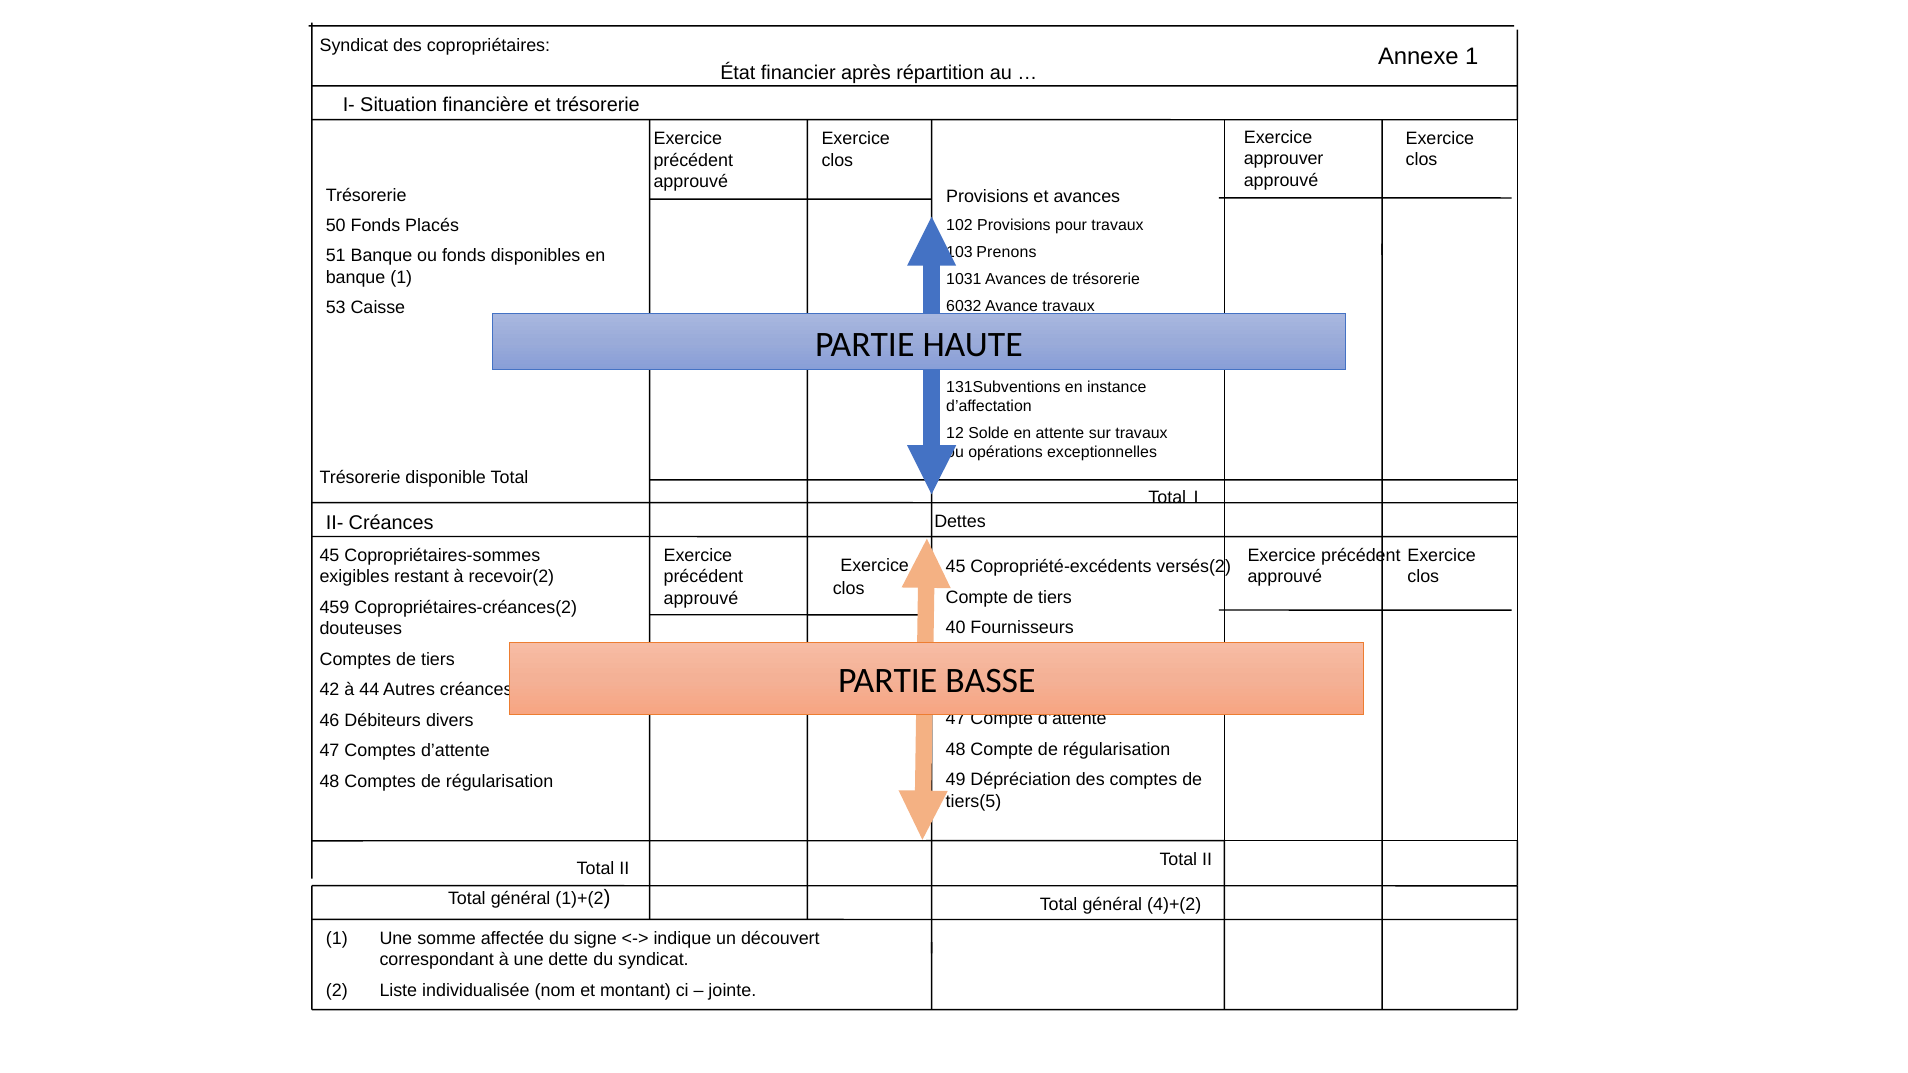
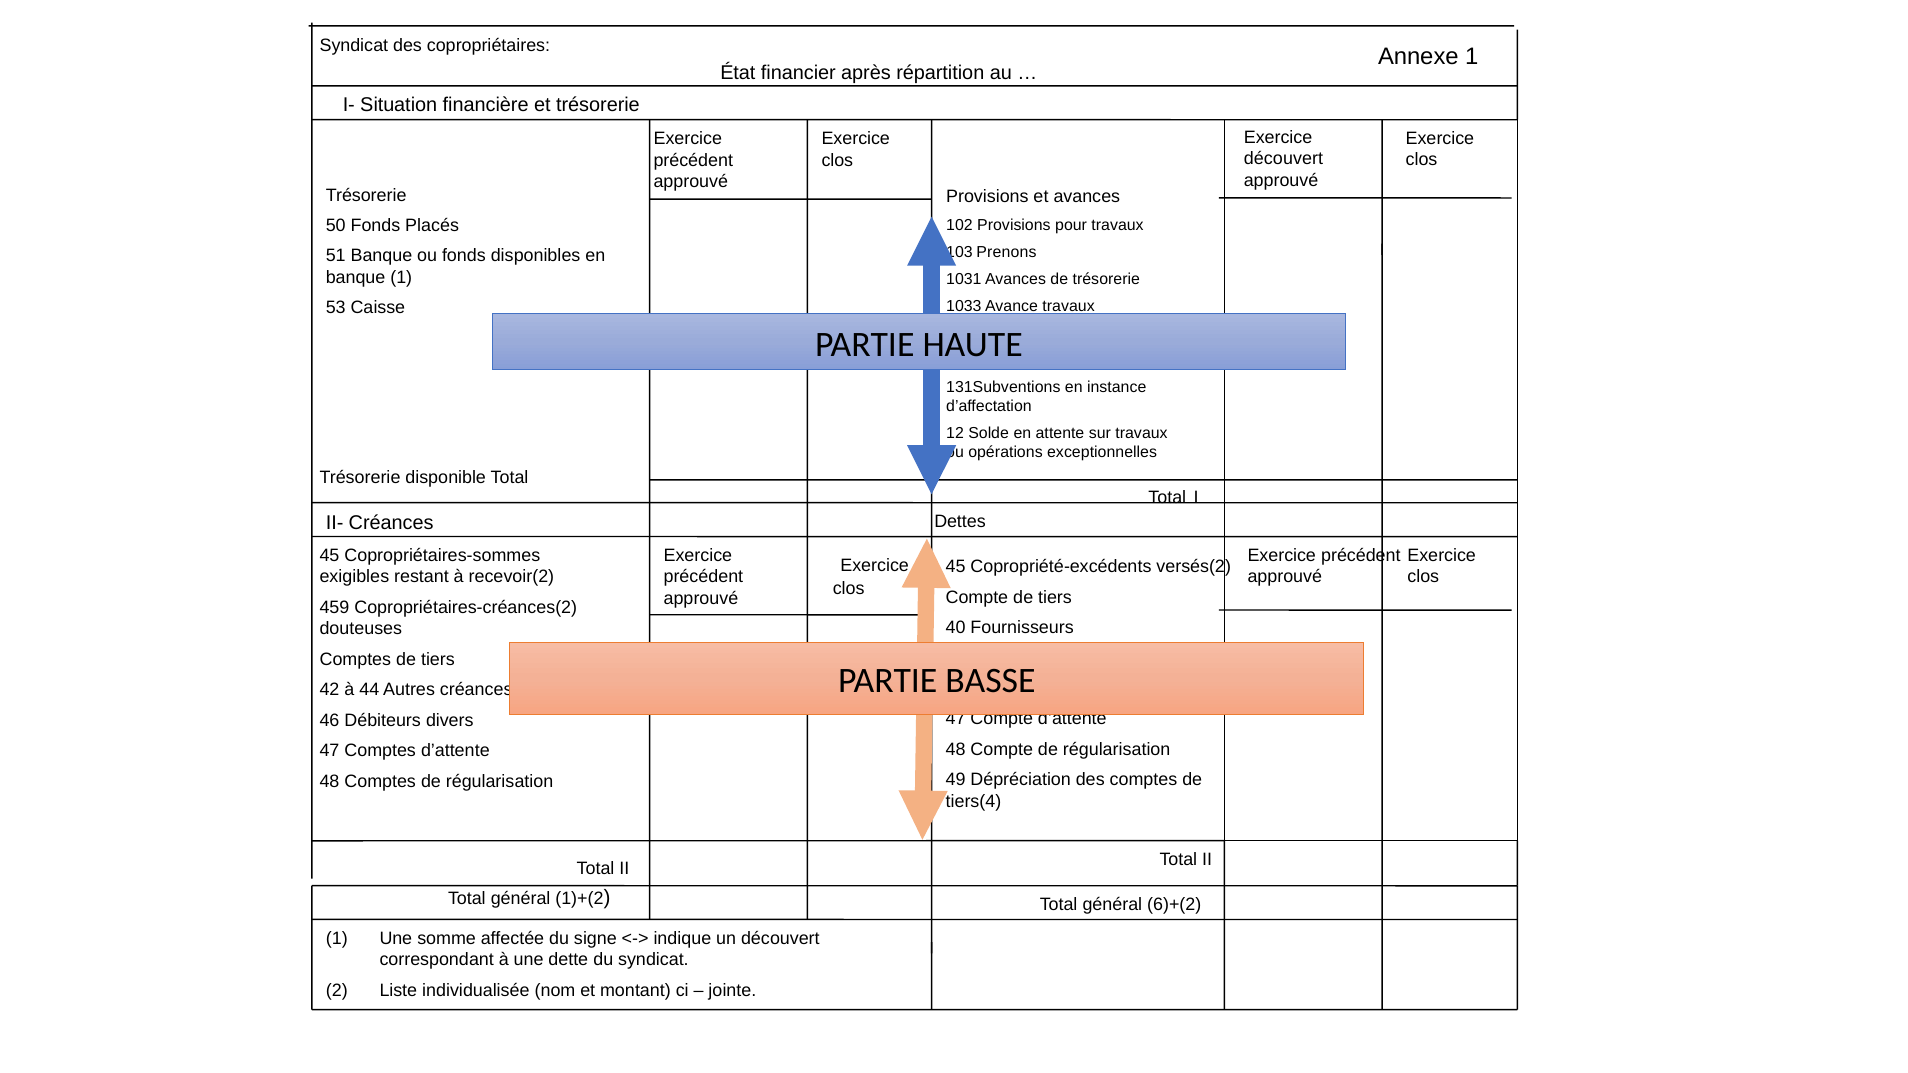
approuver at (1284, 159): approuver -> découvert
6032 at (964, 306): 6032 -> 1033
tiers(5: tiers(5 -> tiers(4
4)+(2: 4)+(2 -> 6)+(2
